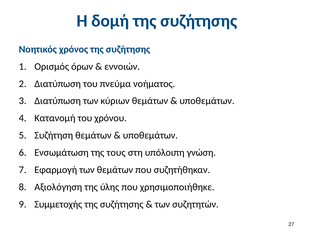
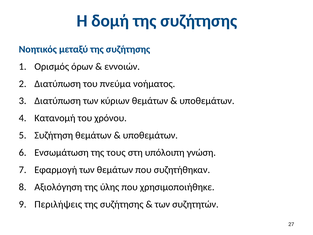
χρόνος: χρόνος -> μεταξύ
Συμμετοχής: Συμμετοχής -> Περιλήψεις
